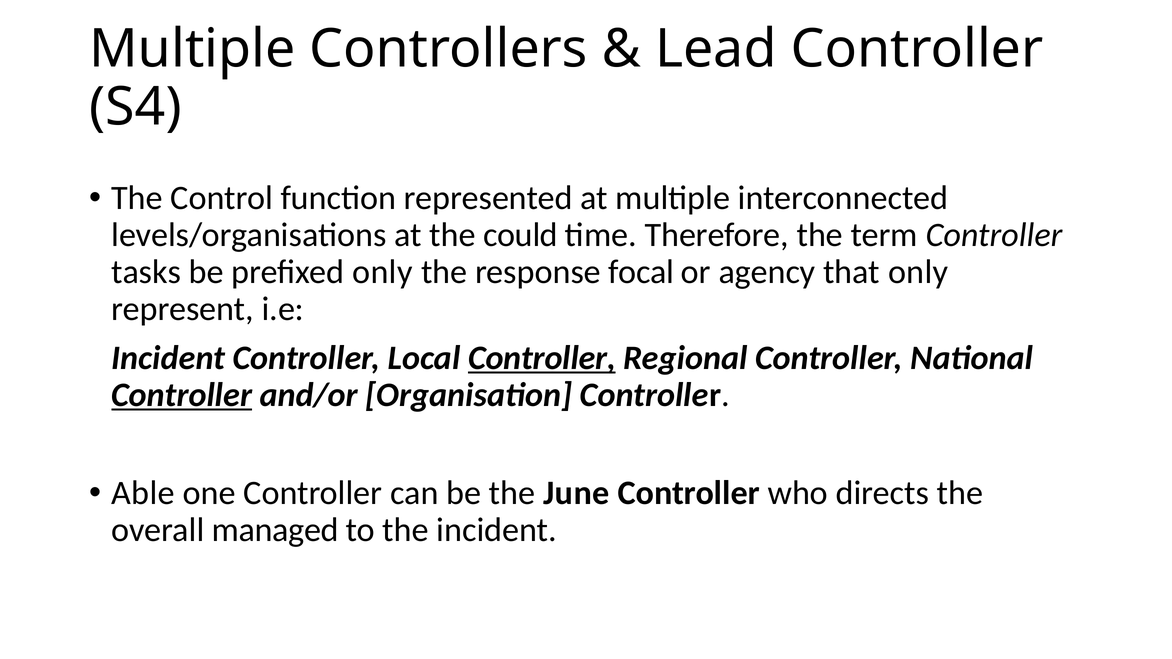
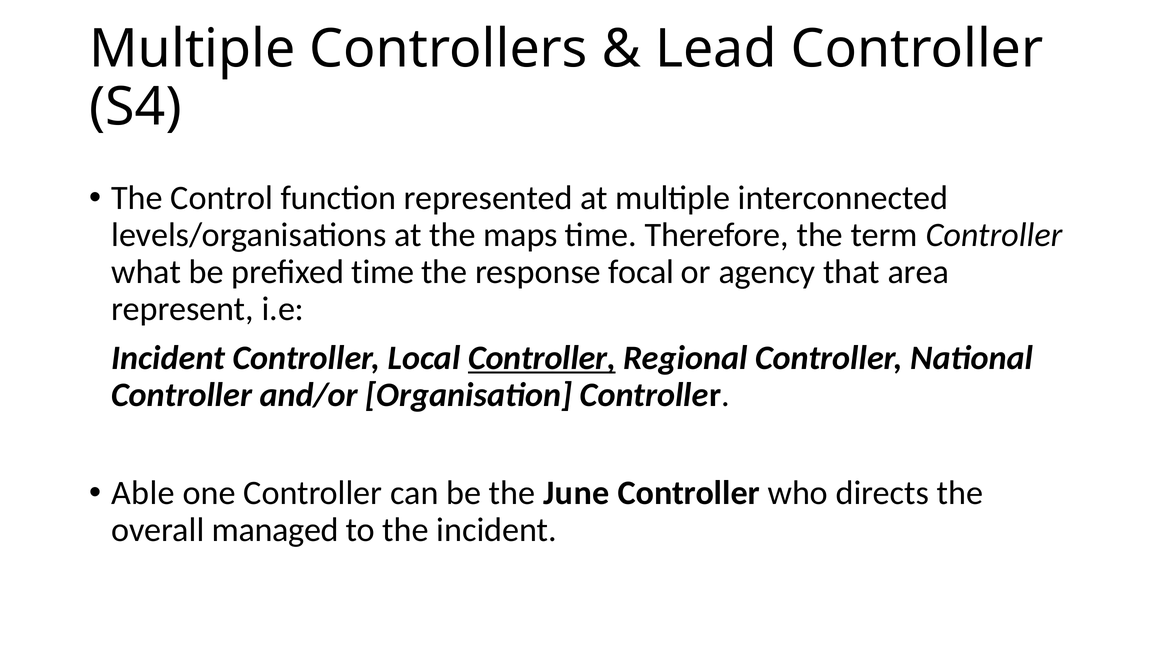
could: could -> maps
tasks: tasks -> what
prefixed only: only -> time
that only: only -> area
Controller at (182, 395) underline: present -> none
